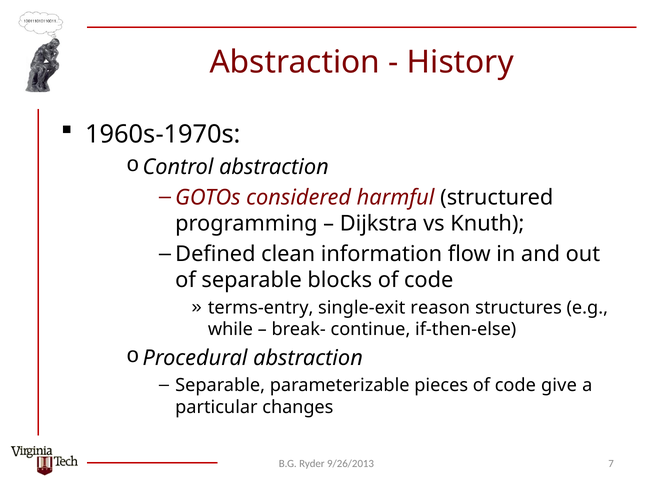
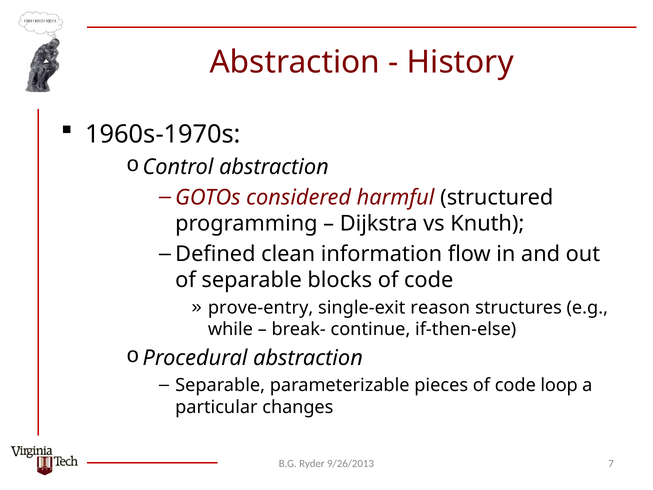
terms-entry: terms-entry -> prove-entry
give: give -> loop
